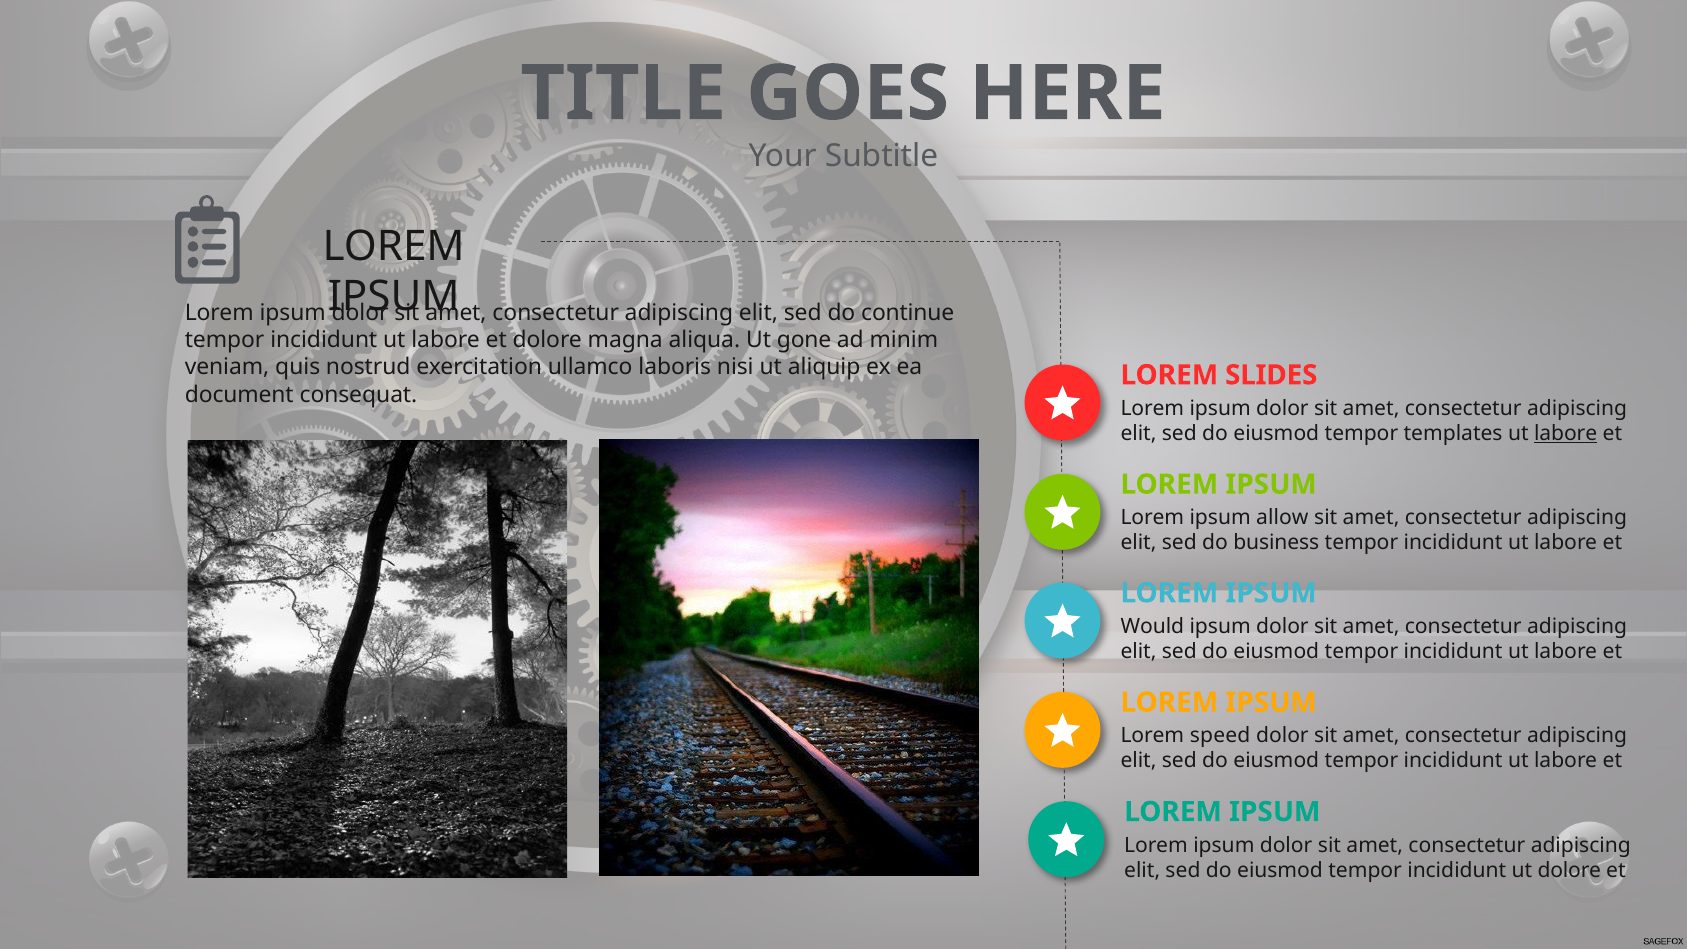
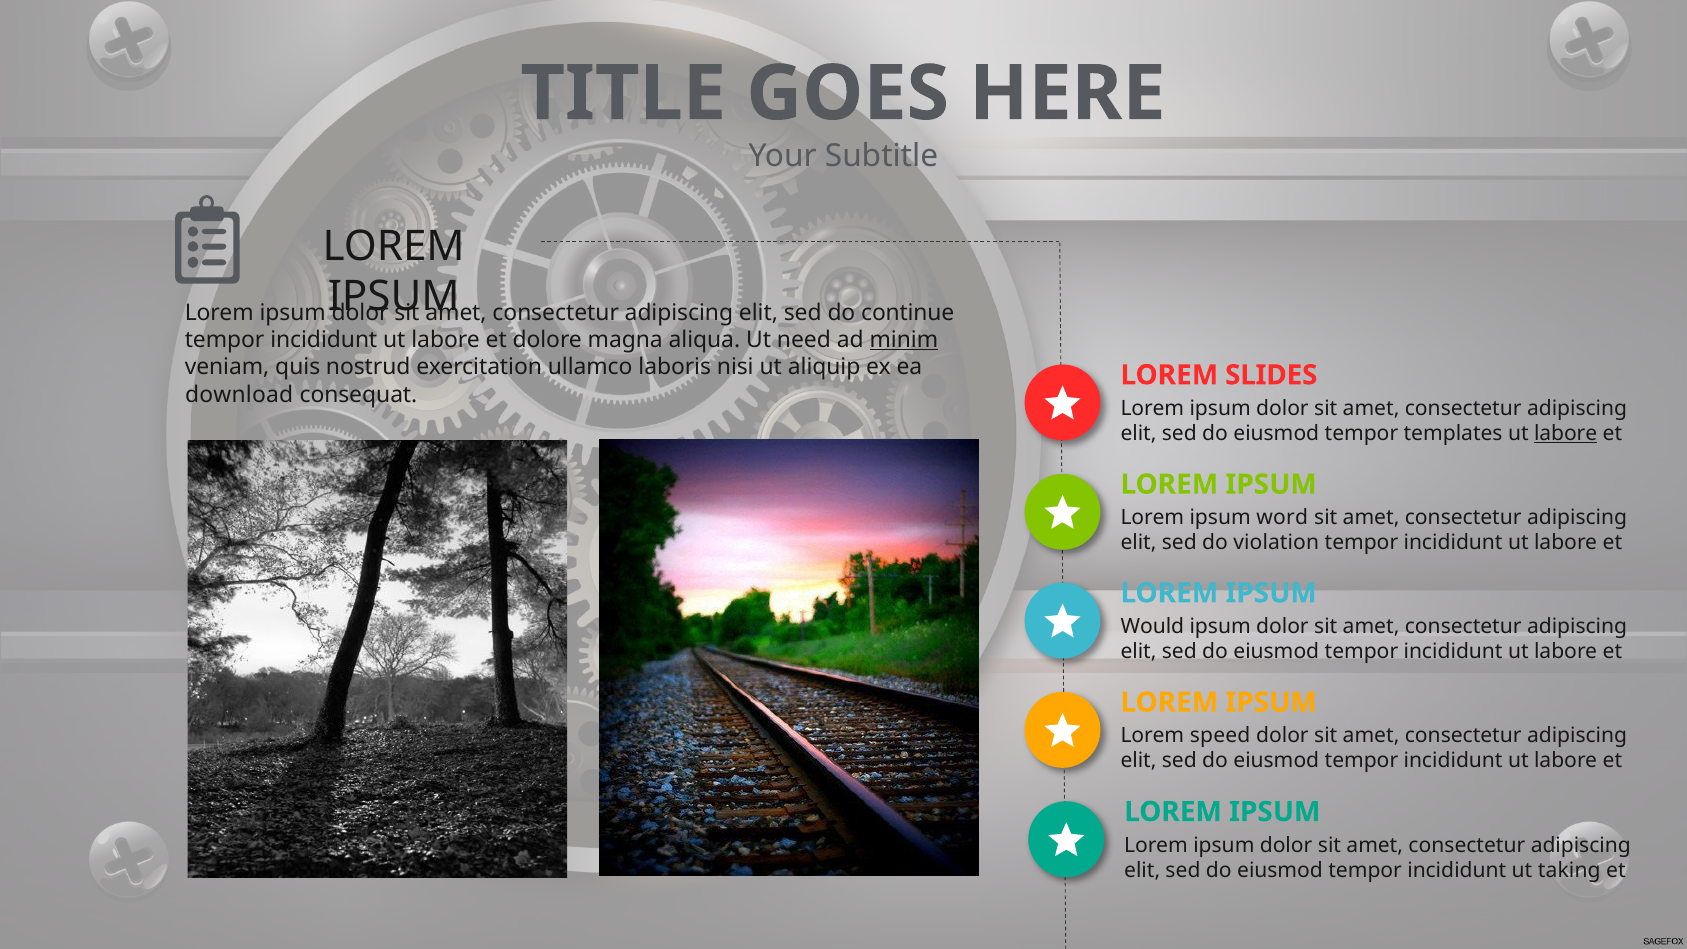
gone: gone -> need
minim underline: none -> present
document: document -> download
allow: allow -> word
business: business -> violation
ut dolore: dolore -> taking
